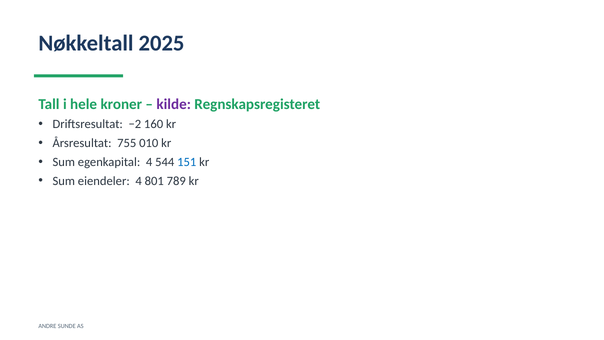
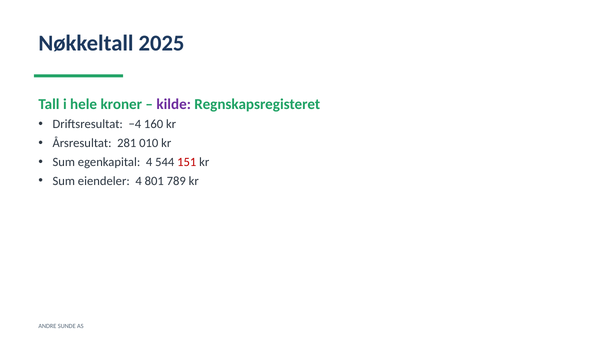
−2: −2 -> −4
755: 755 -> 281
151 colour: blue -> red
